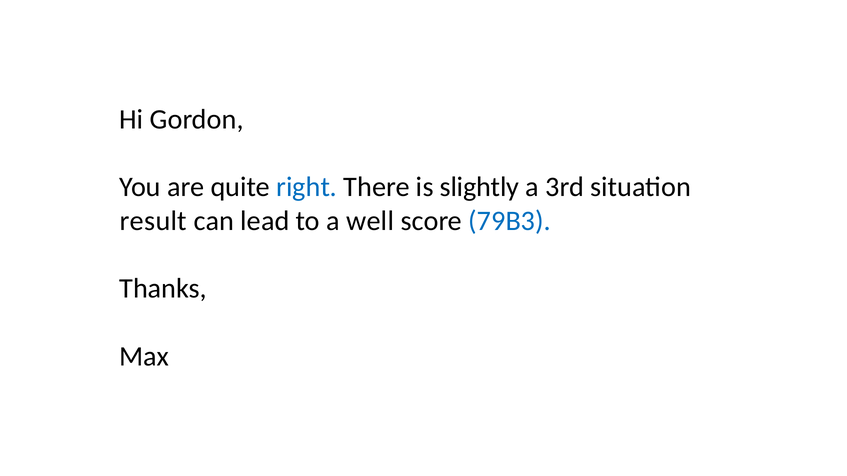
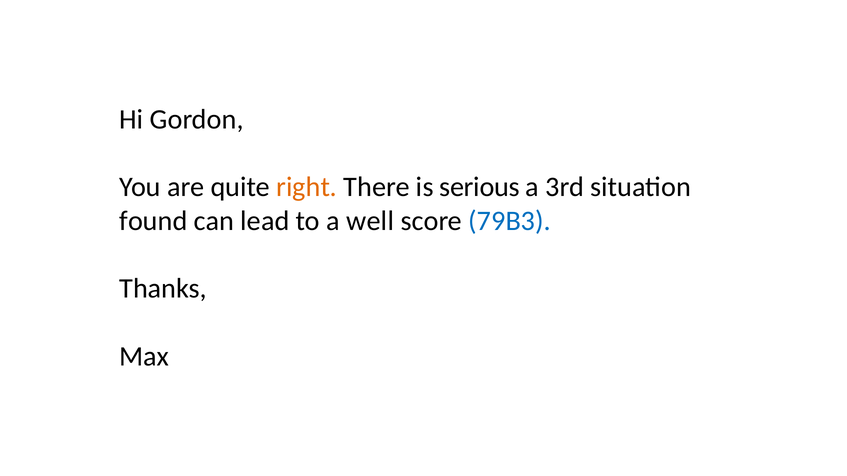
right colour: blue -> orange
slightly: slightly -> serious
result: result -> found
